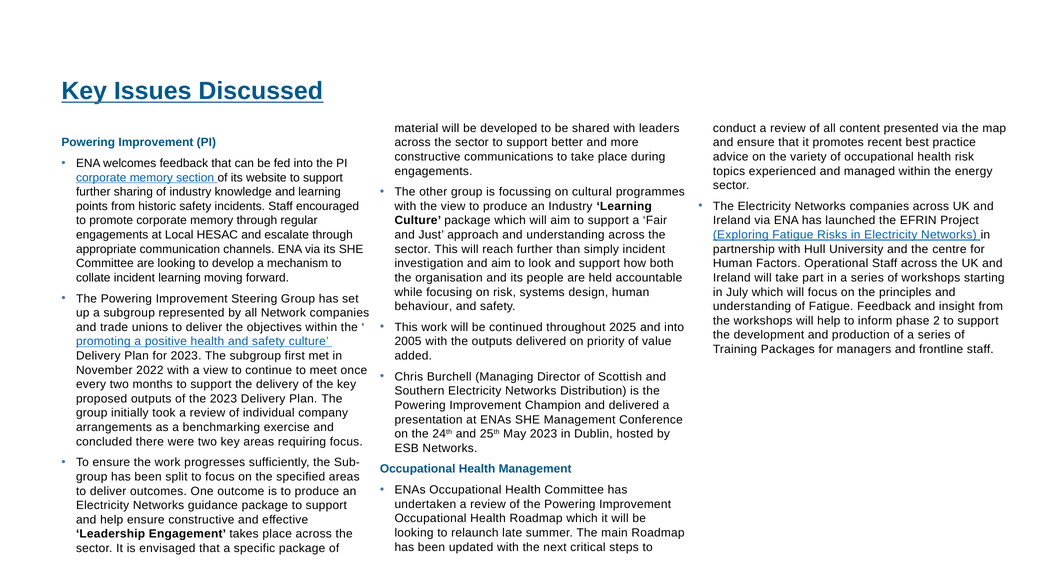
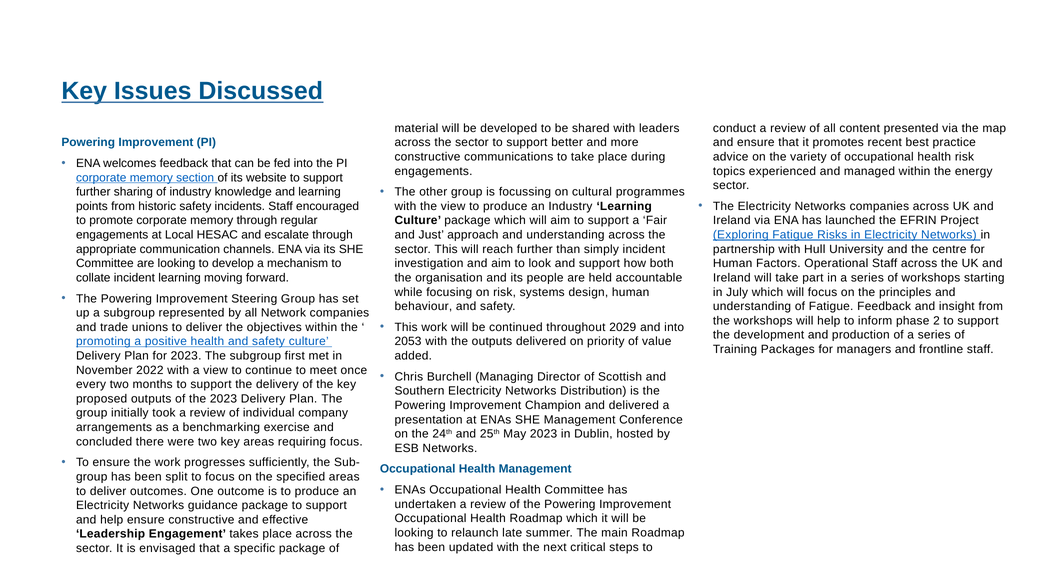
2025: 2025 -> 2029
2005: 2005 -> 2053
